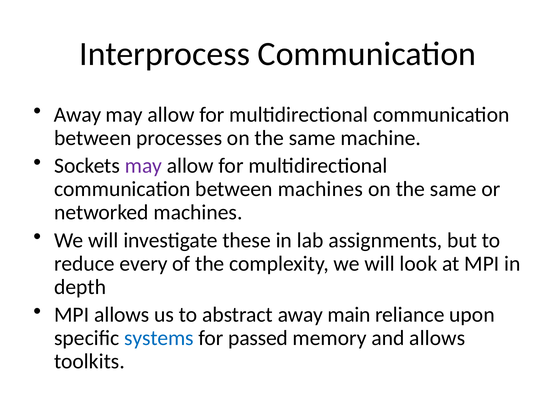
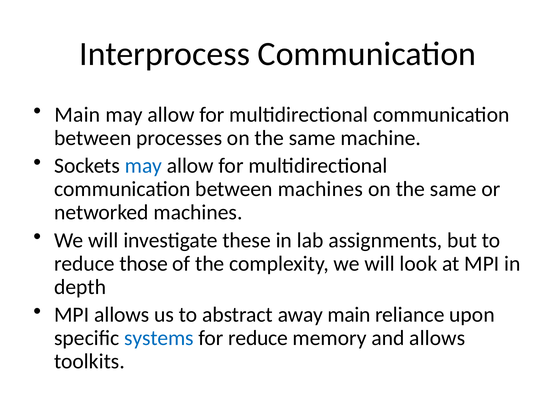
Away at (78, 115): Away -> Main
may at (143, 166) colour: purple -> blue
every: every -> those
for passed: passed -> reduce
